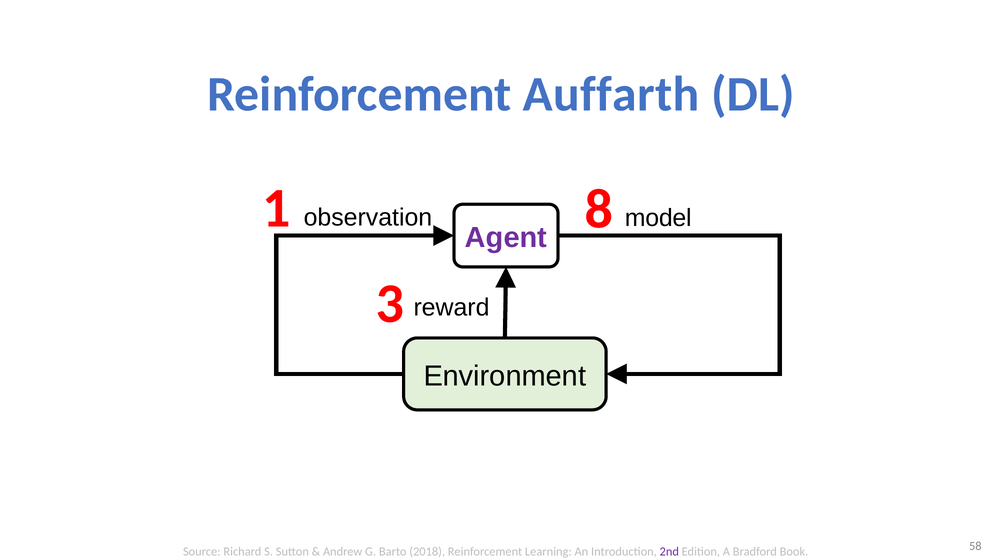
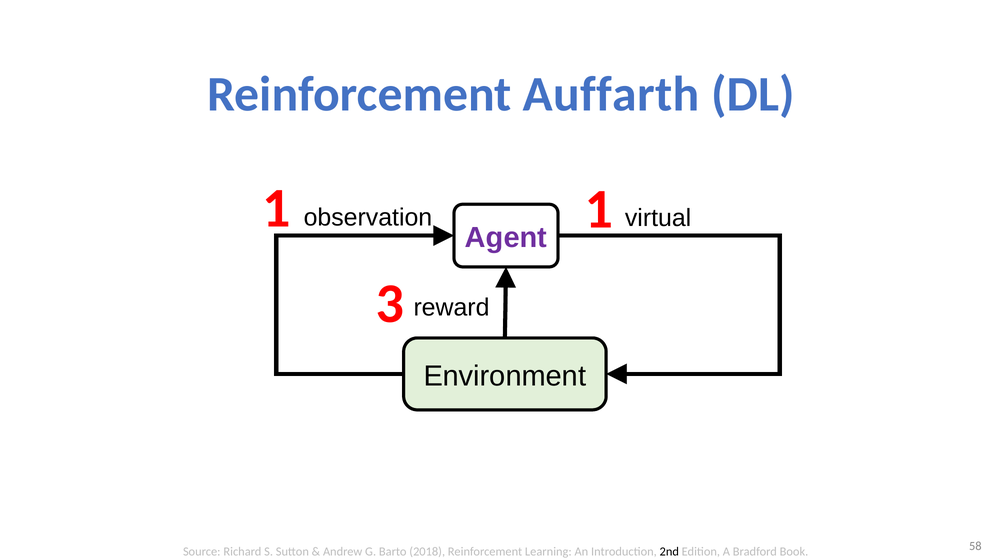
1 8: 8 -> 1
model: model -> virtual
2nd colour: purple -> black
